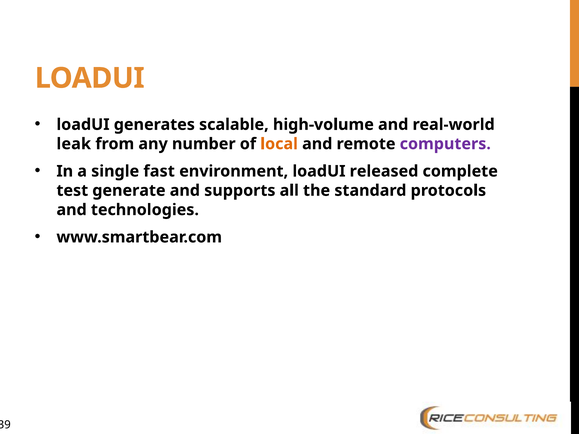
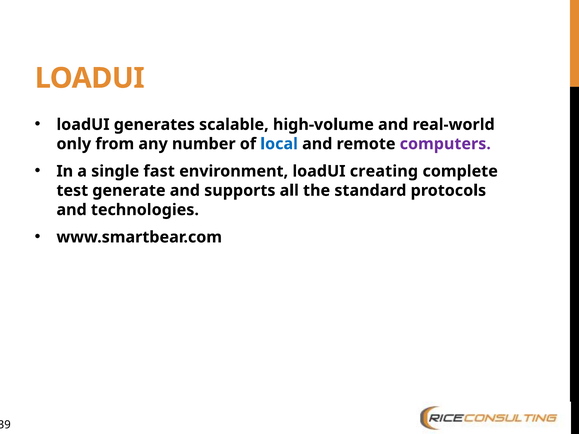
leak: leak -> only
local colour: orange -> blue
released: released -> creating
